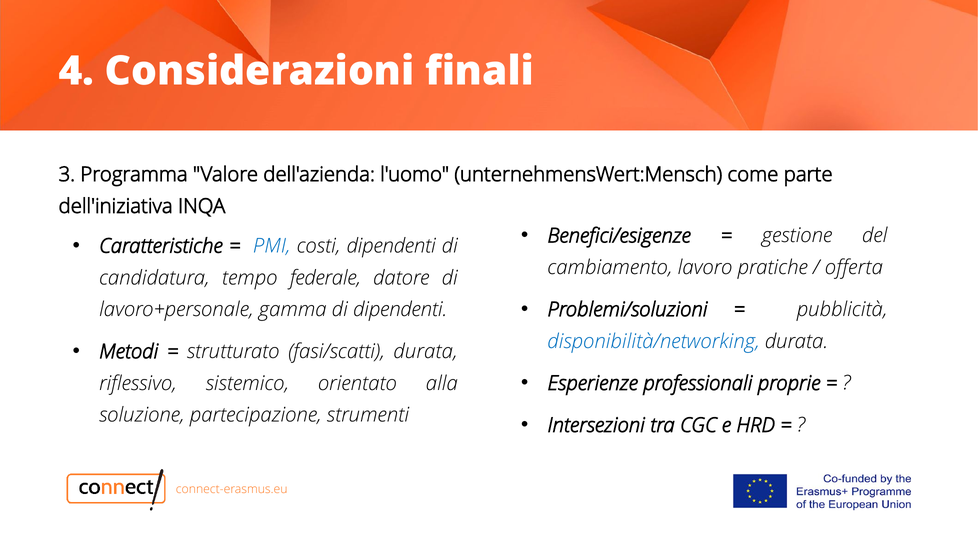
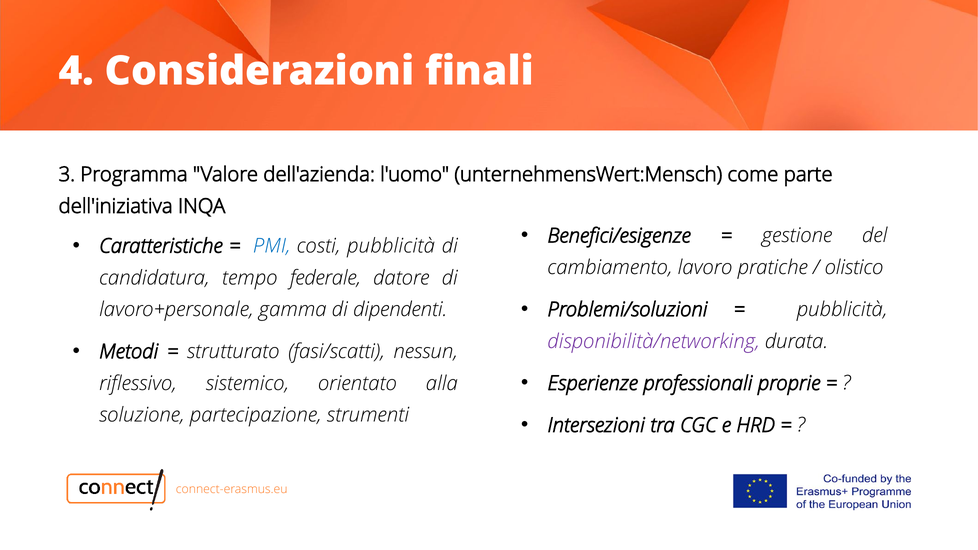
costi dipendenti: dipendenti -> pubblicità
offerta: offerta -> olistico
disponibilità/networking colour: blue -> purple
fasi/scatti durata: durata -> nessun
